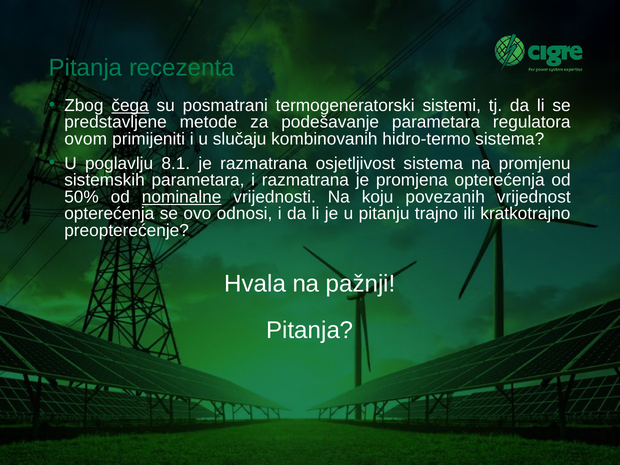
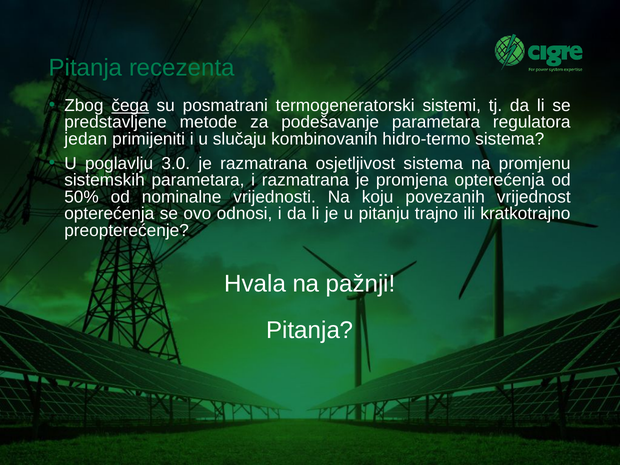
ovom: ovom -> jedan
8.1: 8.1 -> 3.0
nominalne underline: present -> none
